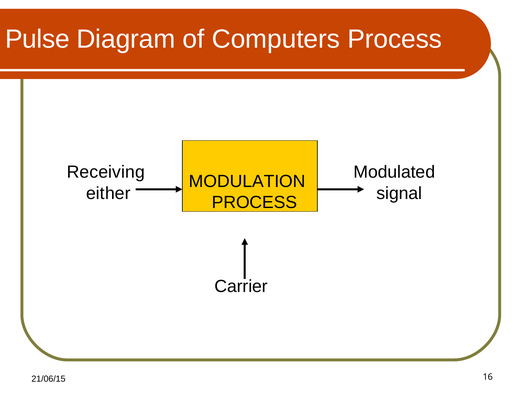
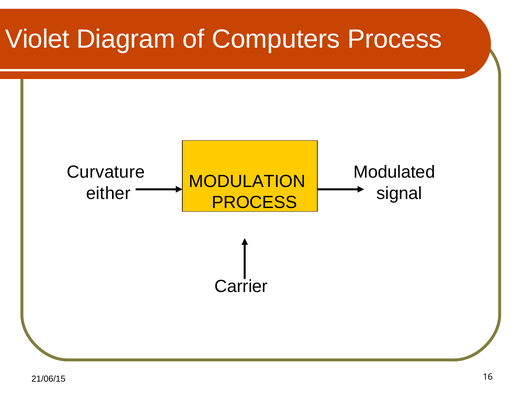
Pulse: Pulse -> Violet
Receiving: Receiving -> Curvature
